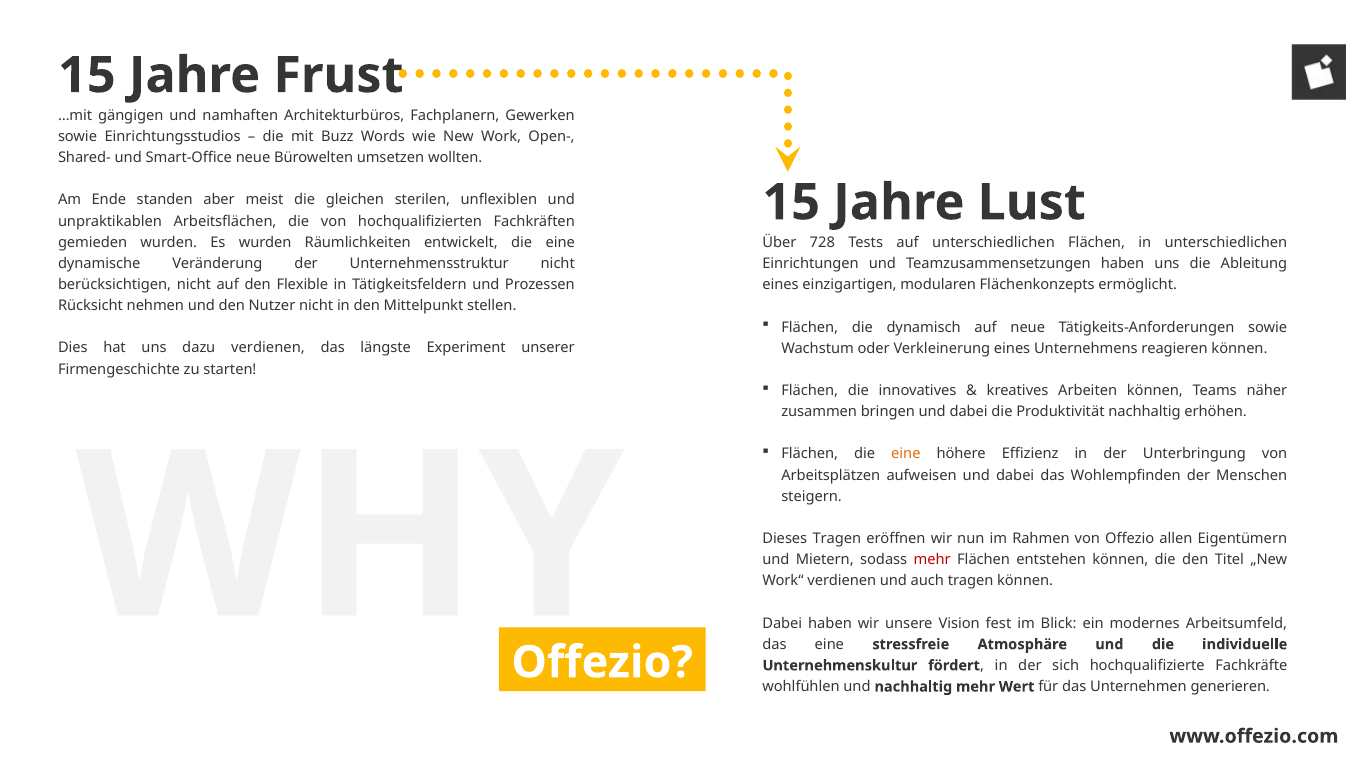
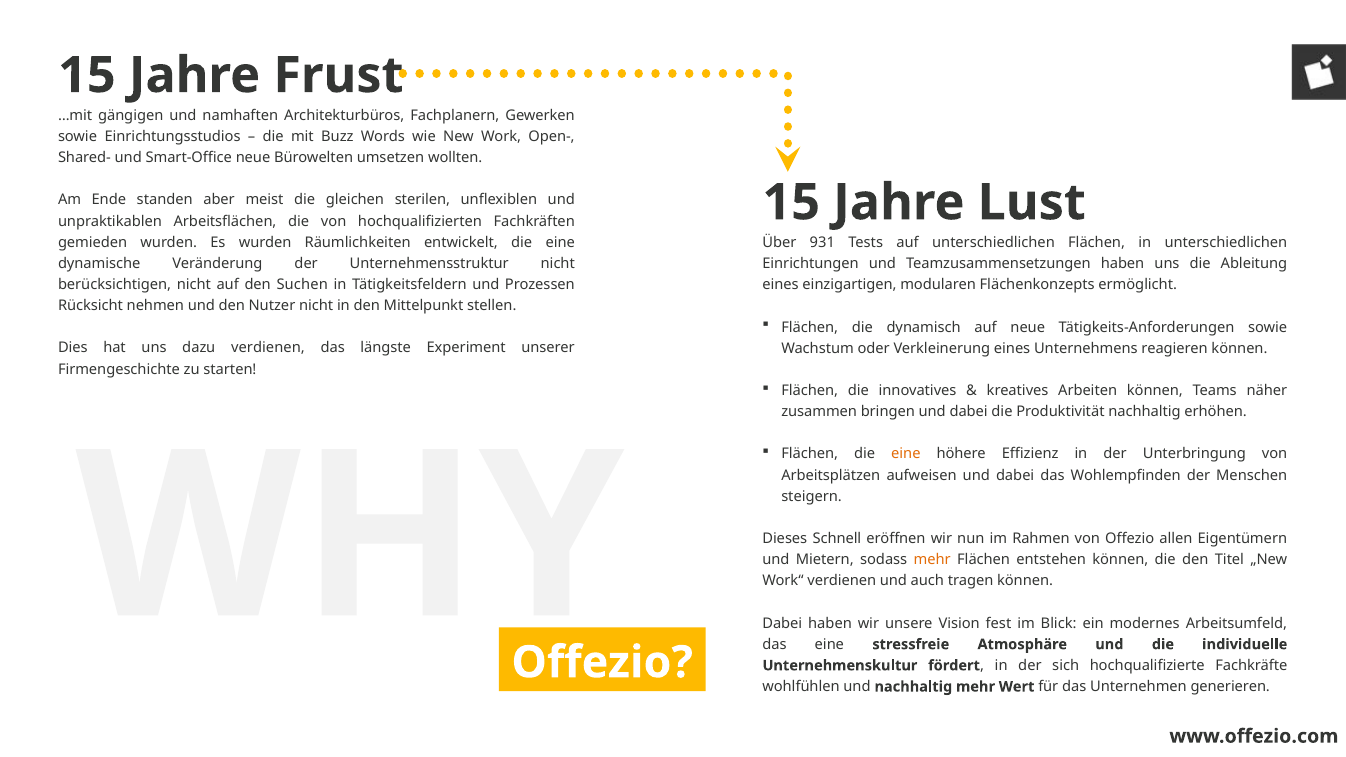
728: 728 -> 931
Flexible: Flexible -> Suchen
Dieses Tragen: Tragen -> Schnell
mehr at (932, 560) colour: red -> orange
